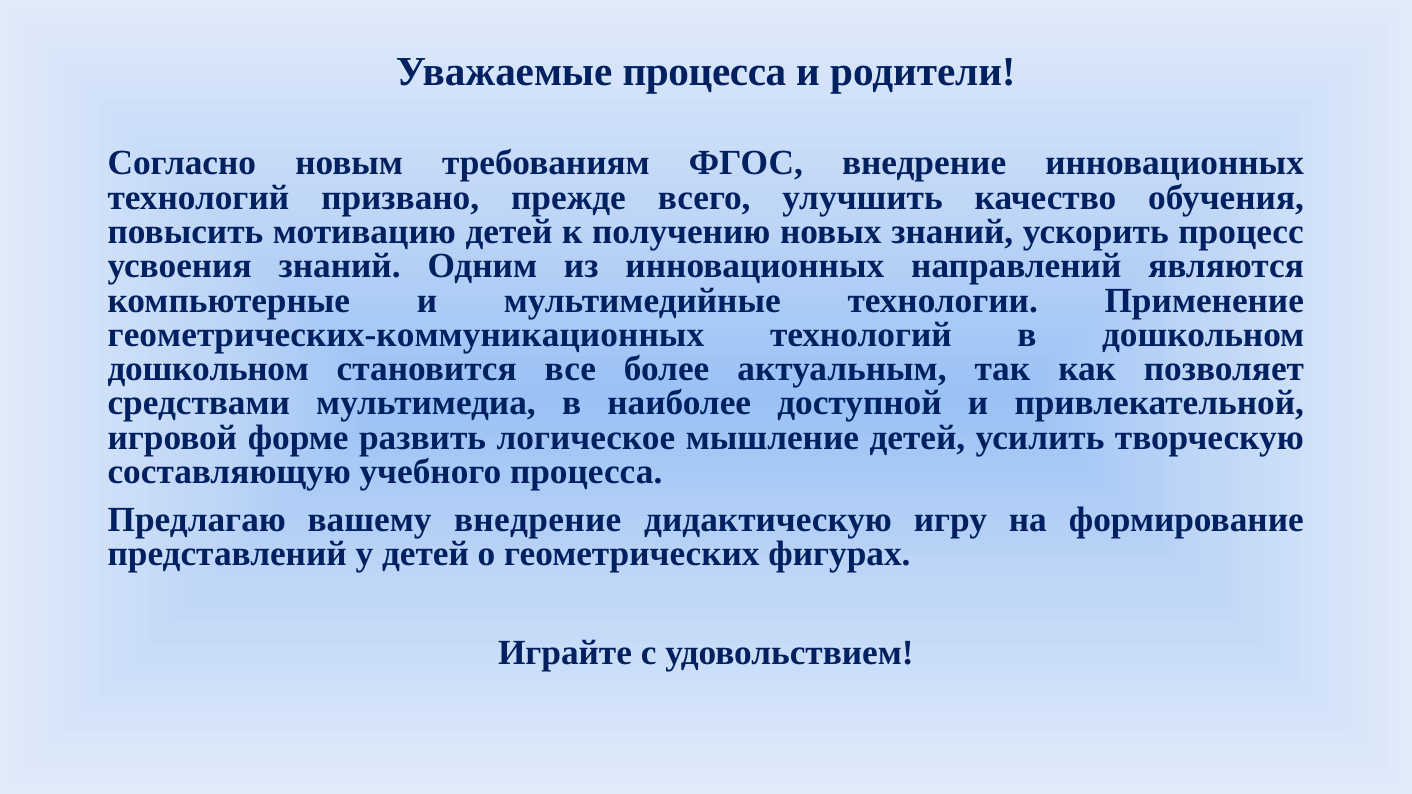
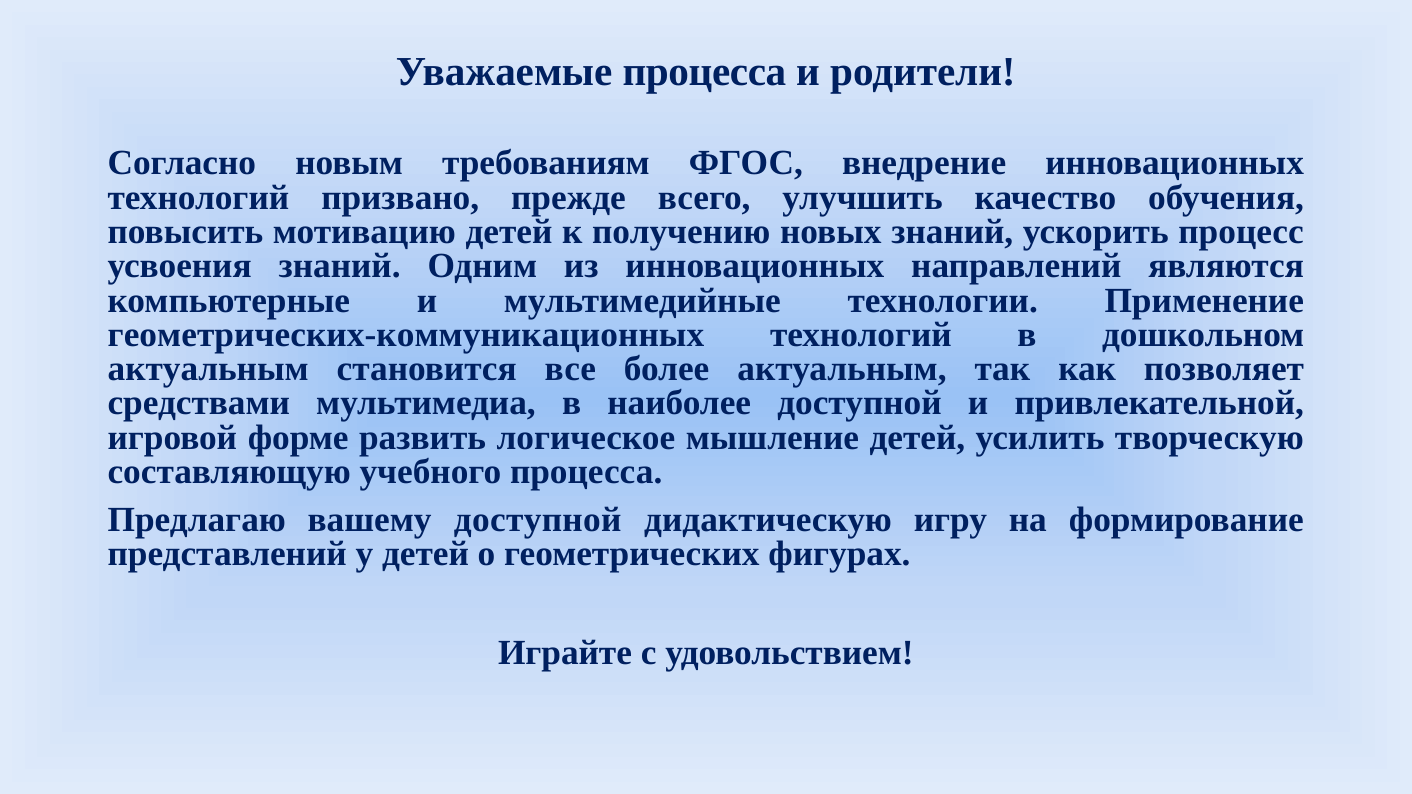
дошкольном at (208, 369): дошкольном -> актуальным
вашему внедрение: внедрение -> доступной
